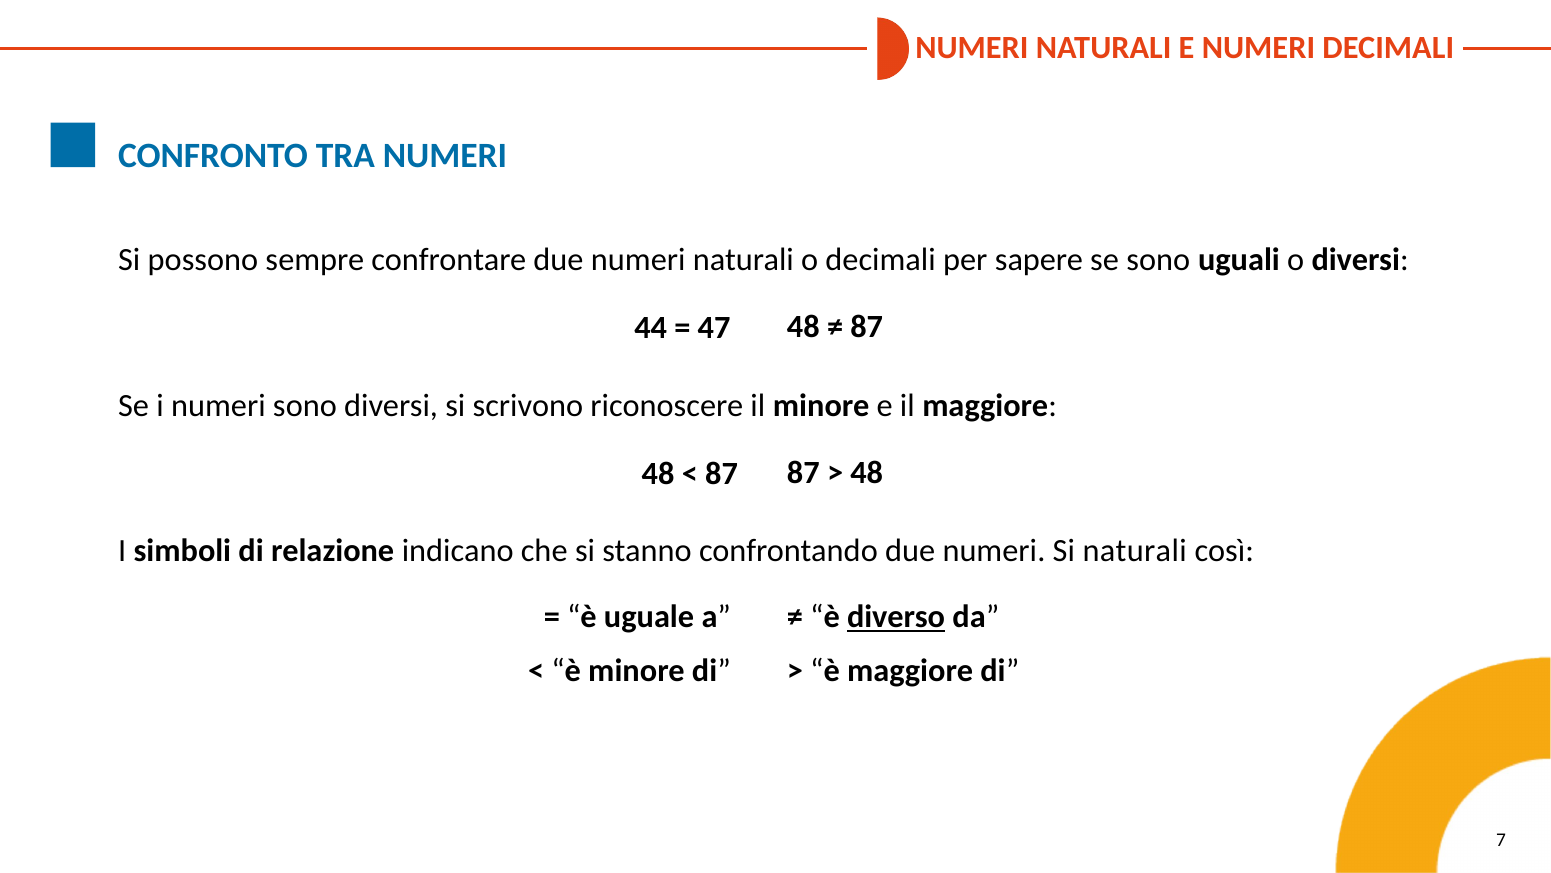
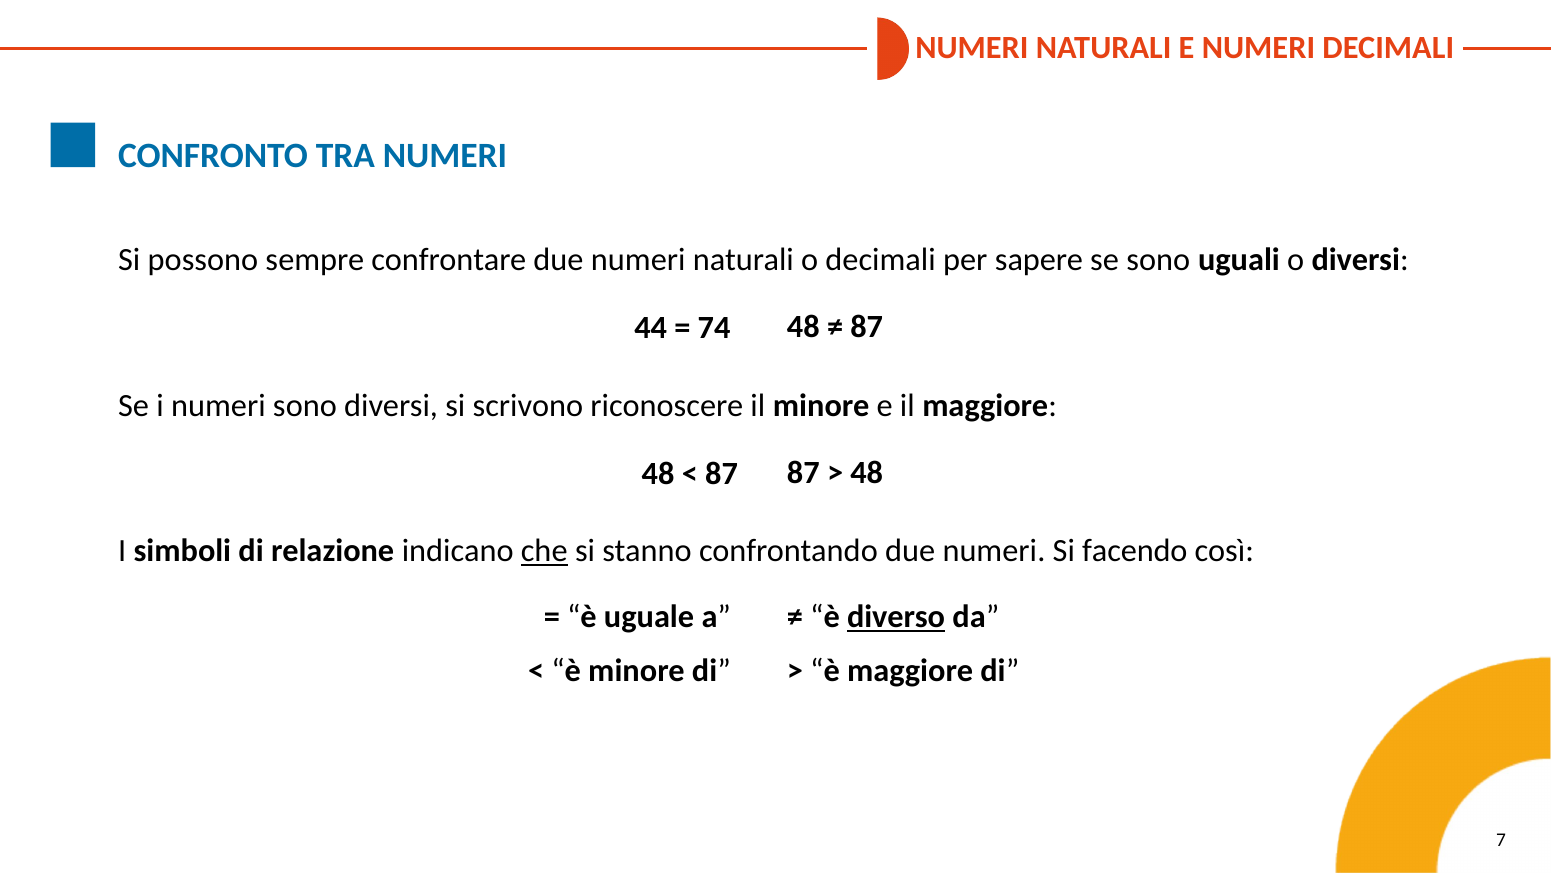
47: 47 -> 74
che underline: none -> present
Si naturali: naturali -> facendo
